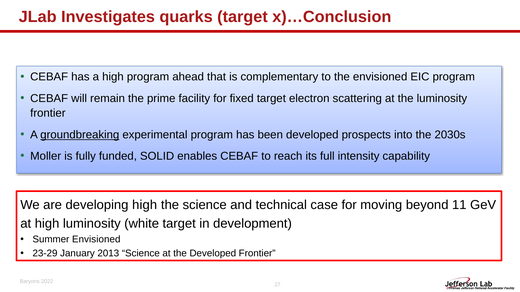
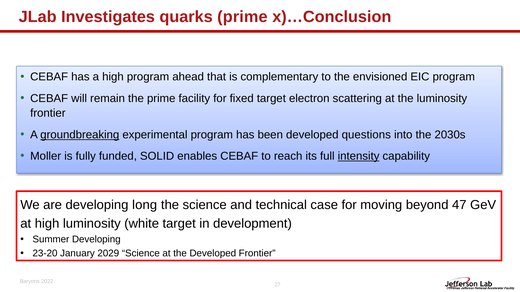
quarks target: target -> prime
prospects: prospects -> questions
intensity underline: none -> present
developing high: high -> long
11: 11 -> 47
Summer Envisioned: Envisioned -> Developing
23-29: 23-29 -> 23-20
2013: 2013 -> 2029
